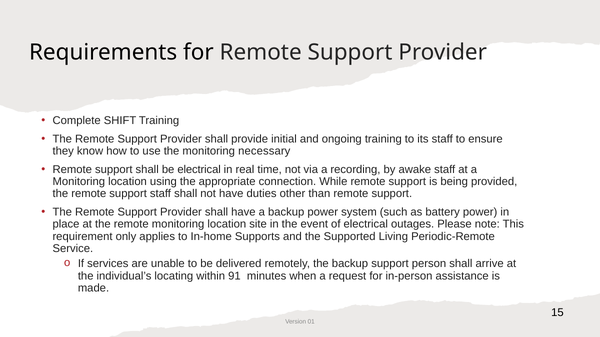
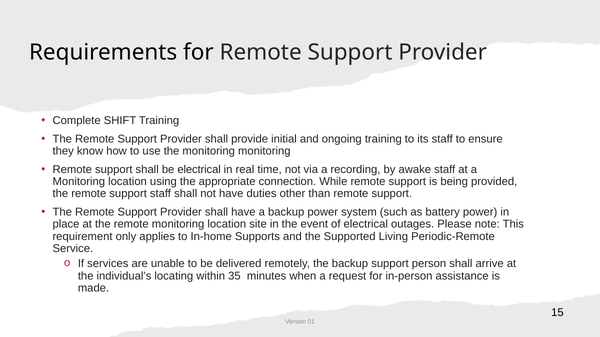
monitoring necessary: necessary -> monitoring
91: 91 -> 35
